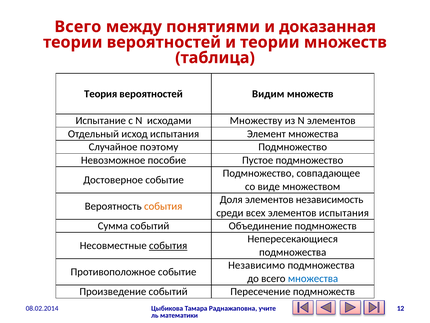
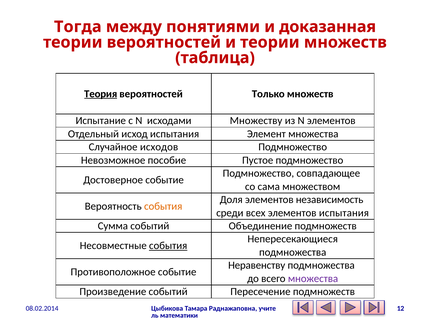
Всего at (78, 27): Всего -> Тогда
Теория underline: none -> present
Видим: Видим -> Только
поэтому: поэтому -> исходов
виде: виде -> сама
Независимо: Независимо -> Неравенству
множества at (313, 278) colour: blue -> purple
